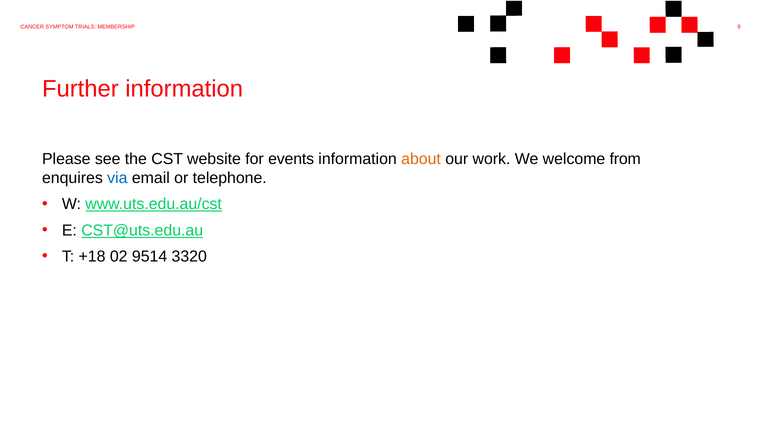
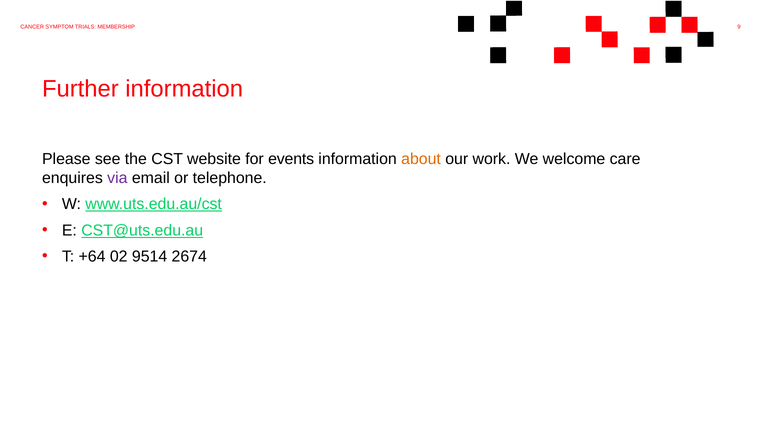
from: from -> care
via colour: blue -> purple
+18: +18 -> +64
3320: 3320 -> 2674
